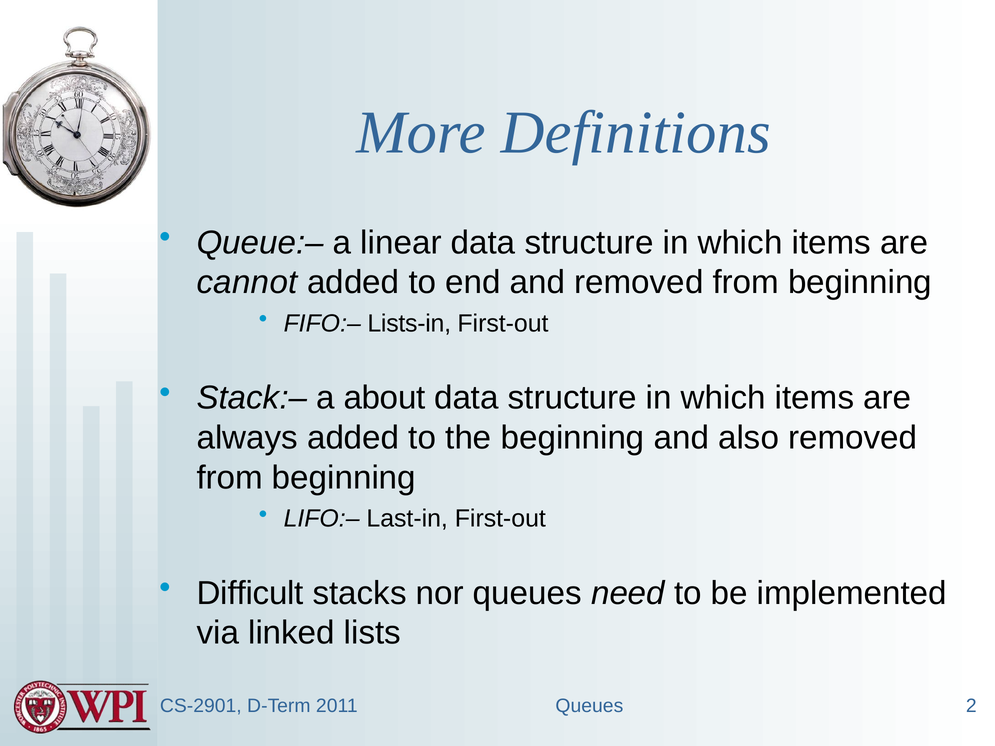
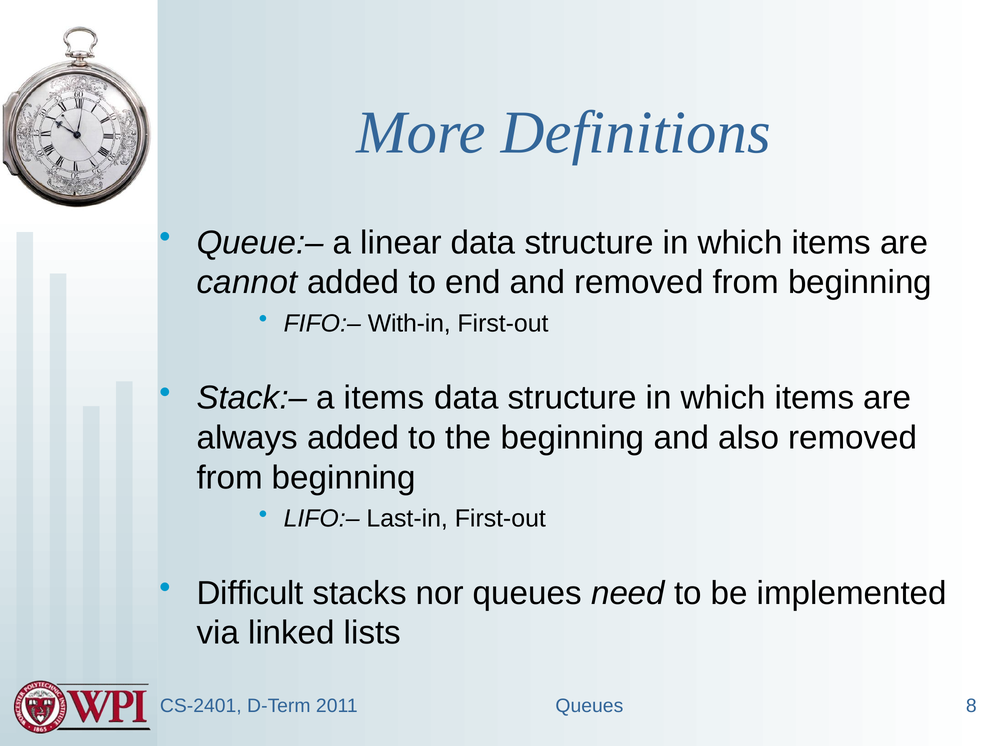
Lists-in: Lists-in -> With-in
a about: about -> items
CS-2901: CS-2901 -> CS-2401
2: 2 -> 8
